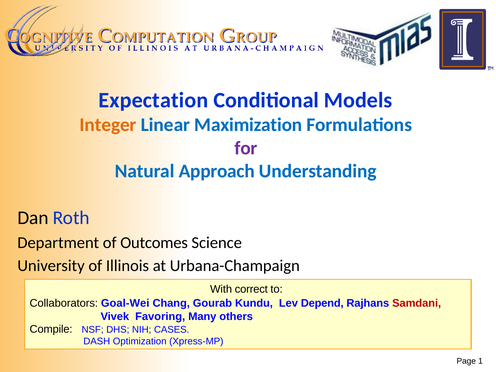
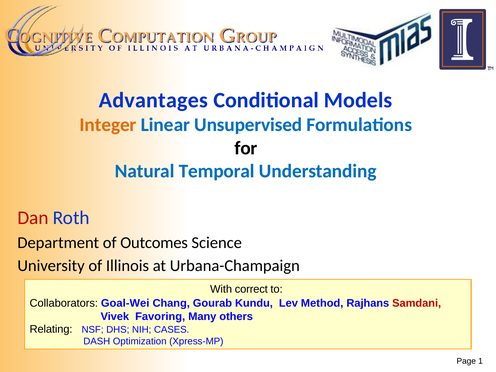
Expectation: Expectation -> Advantages
Maximization: Maximization -> Unsupervised
for colour: purple -> black
Approach: Approach -> Temporal
Dan colour: black -> red
Depend: Depend -> Method
Compile: Compile -> Relating
